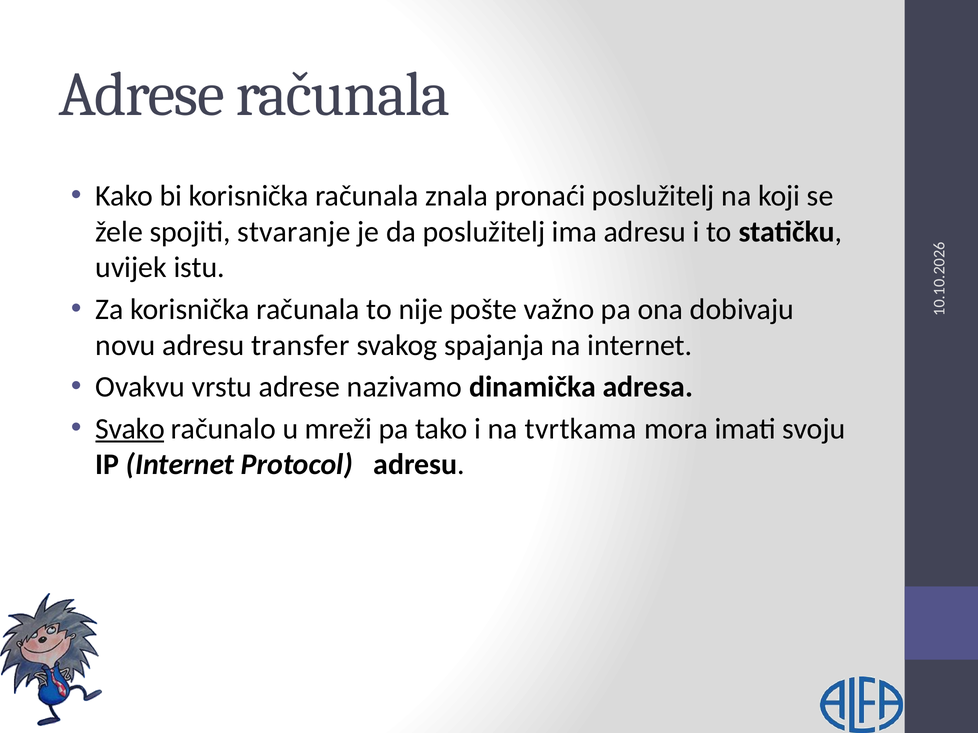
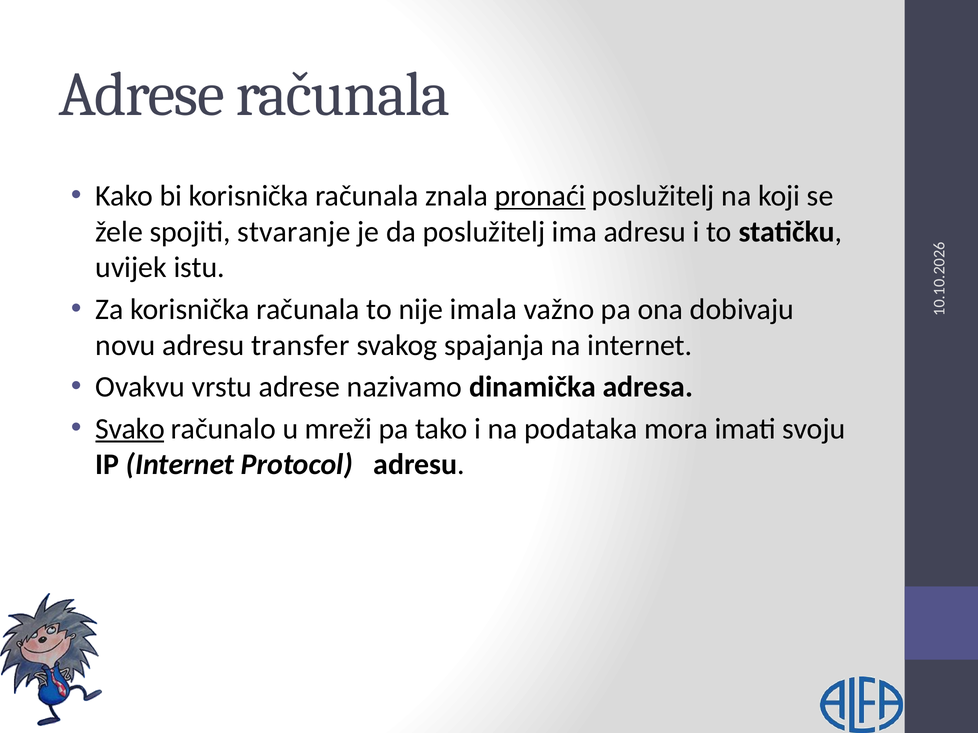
pronaći underline: none -> present
pošte: pošte -> imala
tvrtkama: tvrtkama -> podataka
